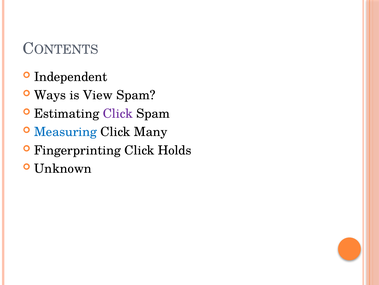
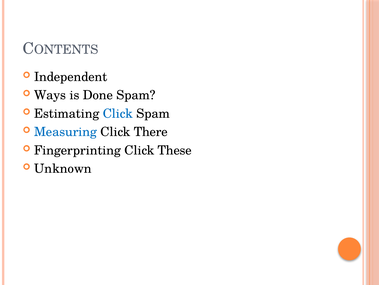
View: View -> Done
Click at (118, 113) colour: purple -> blue
Many: Many -> There
Holds: Holds -> These
